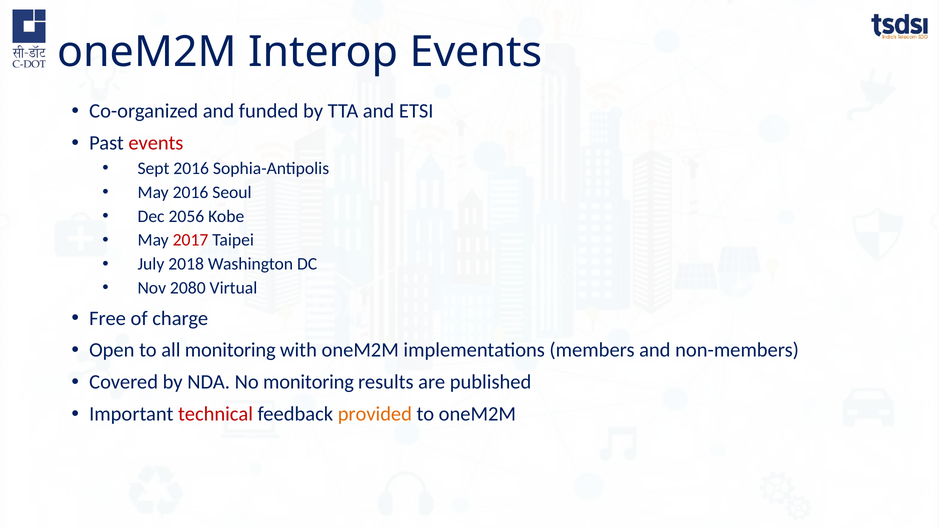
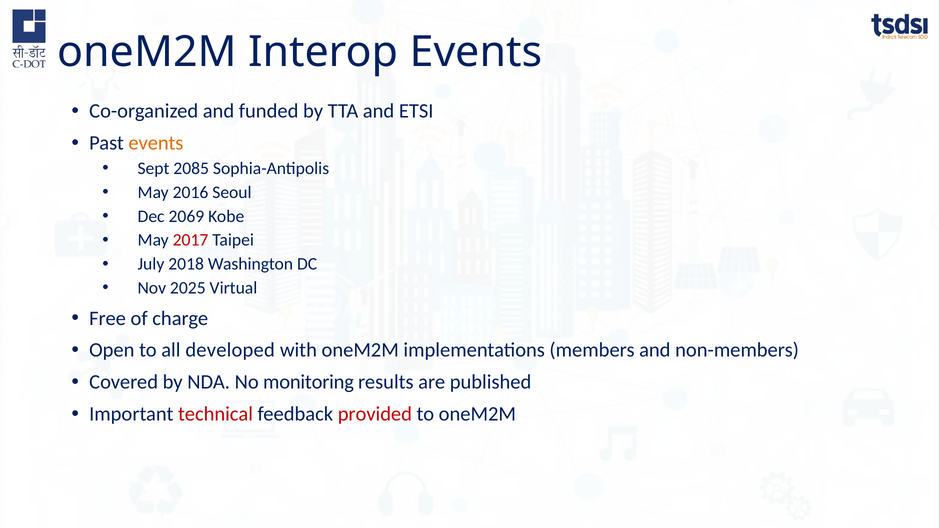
events at (156, 143) colour: red -> orange
Sept 2016: 2016 -> 2085
2056: 2056 -> 2069
2080: 2080 -> 2025
all monitoring: monitoring -> developed
provided colour: orange -> red
